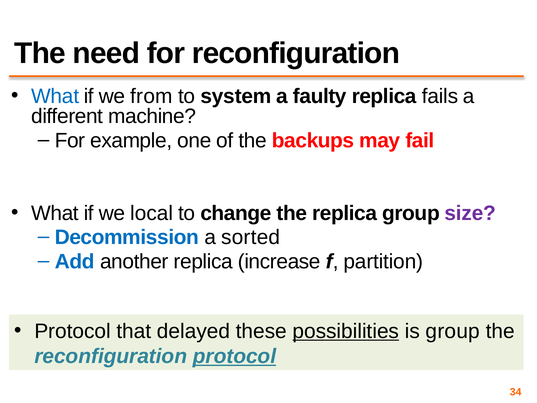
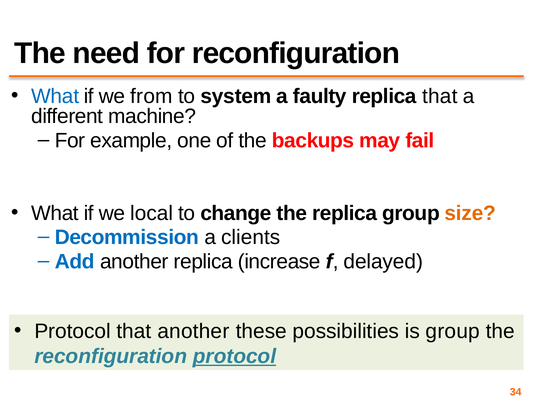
replica fails: fails -> that
size colour: purple -> orange
sorted: sorted -> clients
partition: partition -> delayed
that delayed: delayed -> another
possibilities underline: present -> none
